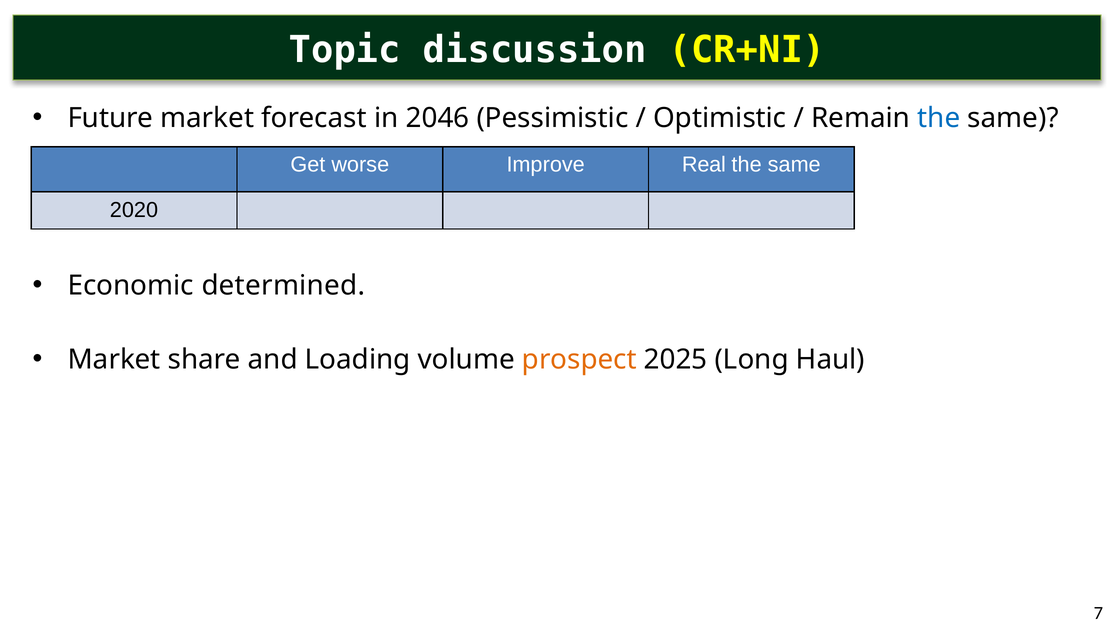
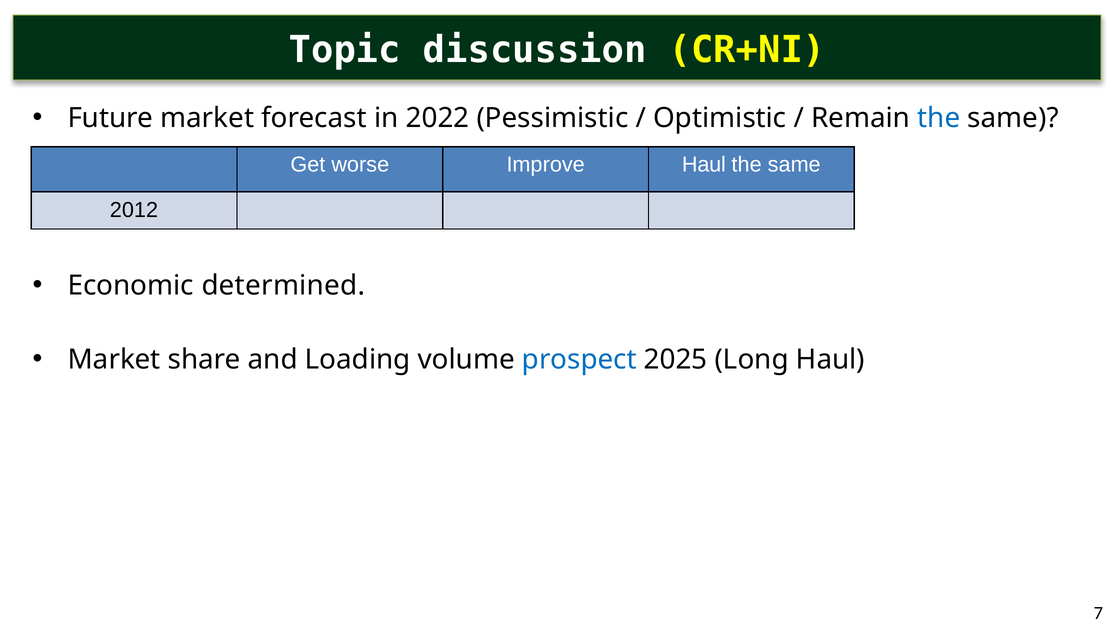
2046: 2046 -> 2022
Improve Real: Real -> Haul
2020: 2020 -> 2012
prospect colour: orange -> blue
